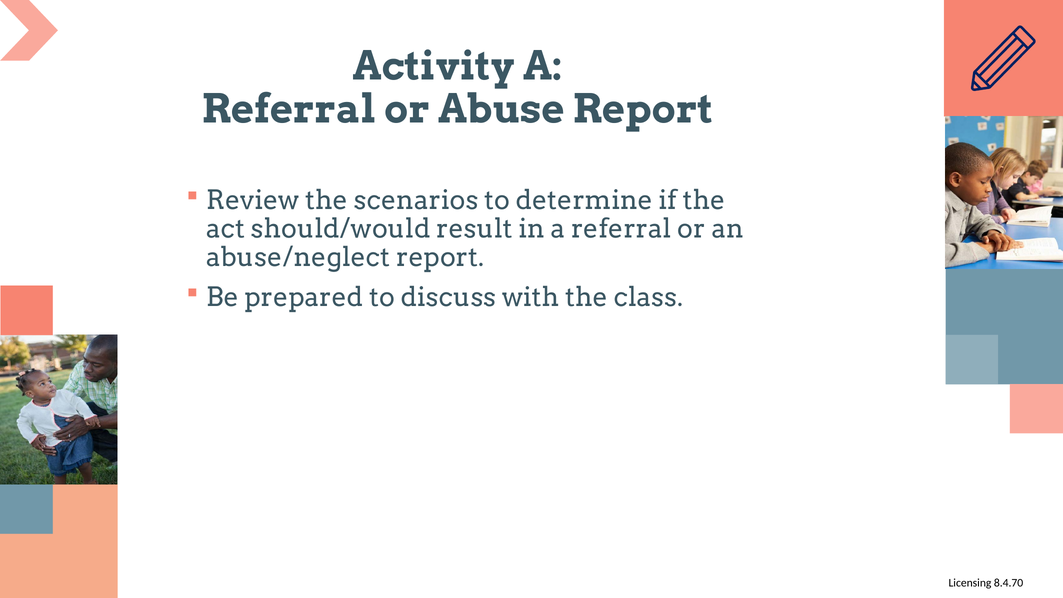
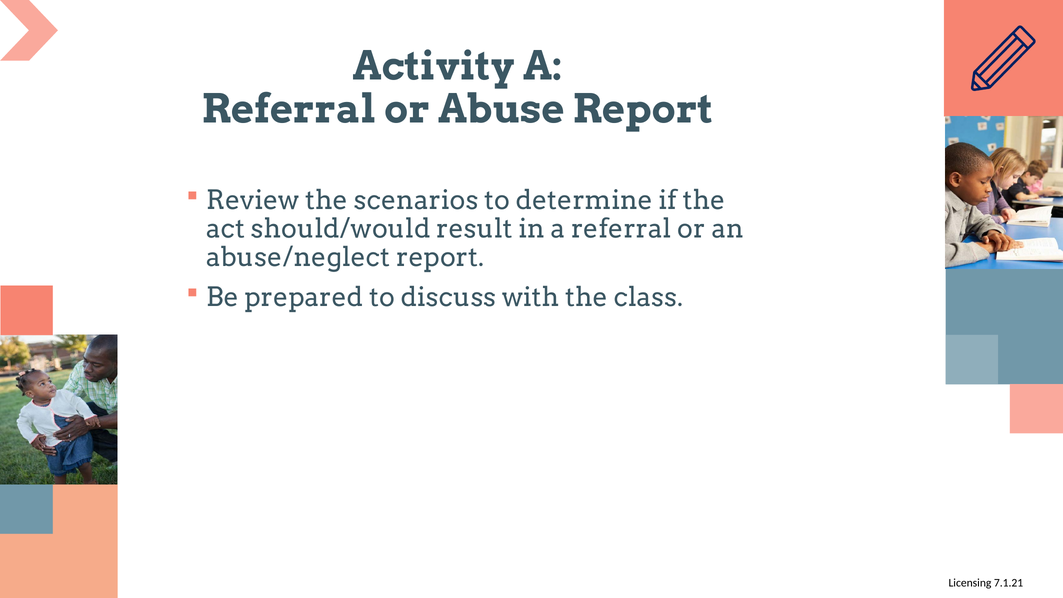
8.4.70: 8.4.70 -> 7.1.21
